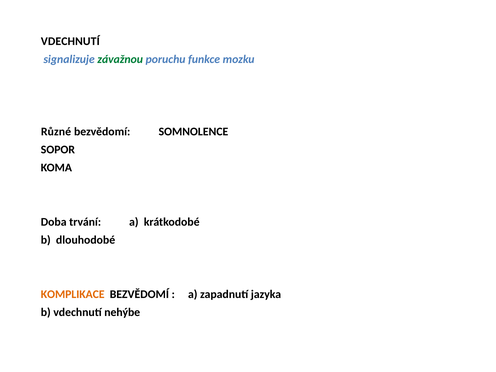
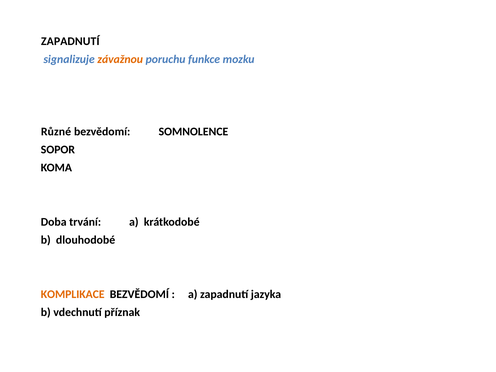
VDECHNUTÍ at (70, 41): VDECHNUTÍ -> ZAPADNUTÍ
závažnou colour: green -> orange
nehýbe: nehýbe -> příznak
